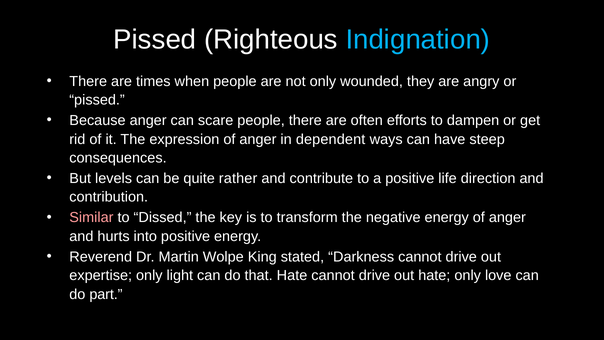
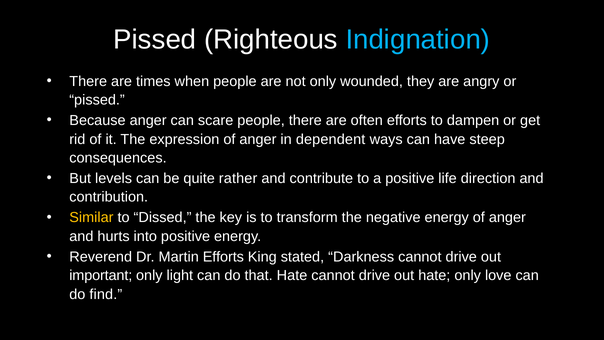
Similar colour: pink -> yellow
Martin Wolpe: Wolpe -> Efforts
expertise: expertise -> important
part: part -> find
